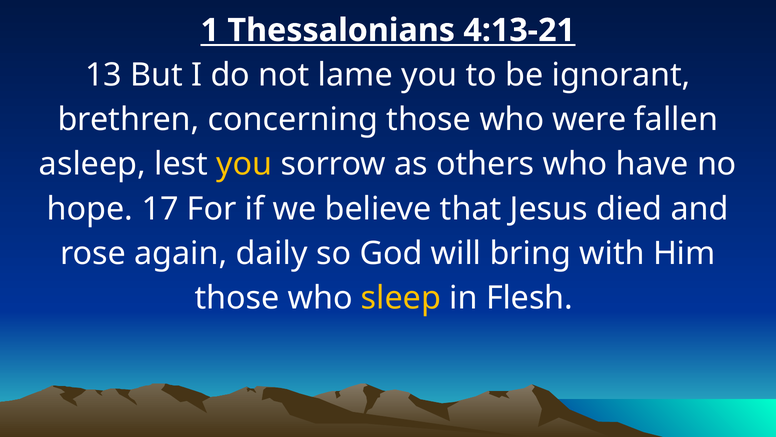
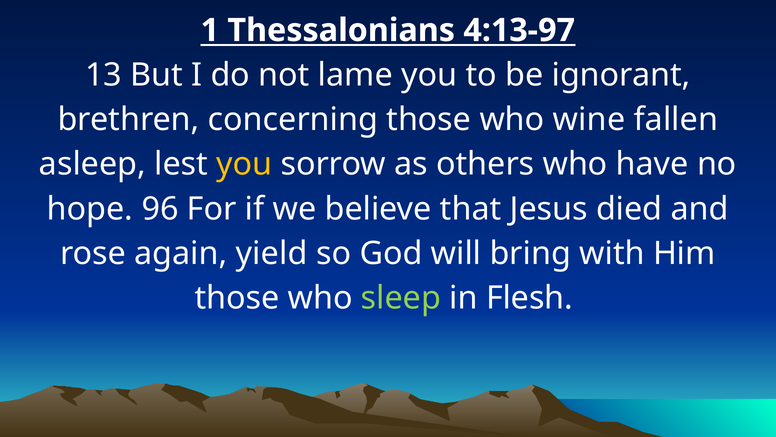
4:13-21: 4:13-21 -> 4:13-97
were: were -> wine
17: 17 -> 96
daily: daily -> yield
sleep colour: yellow -> light green
